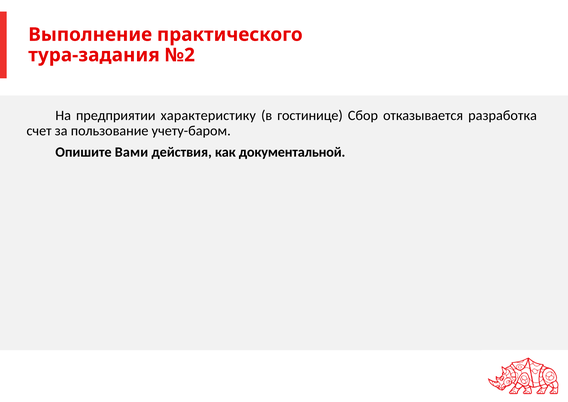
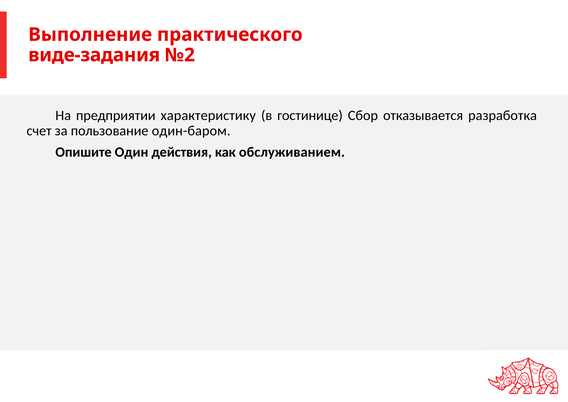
тура-задания: тура-задания -> виде-задания
учету-баром: учету-баром -> один-баром
Вами: Вами -> Один
документальной: документальной -> обслуживанием
